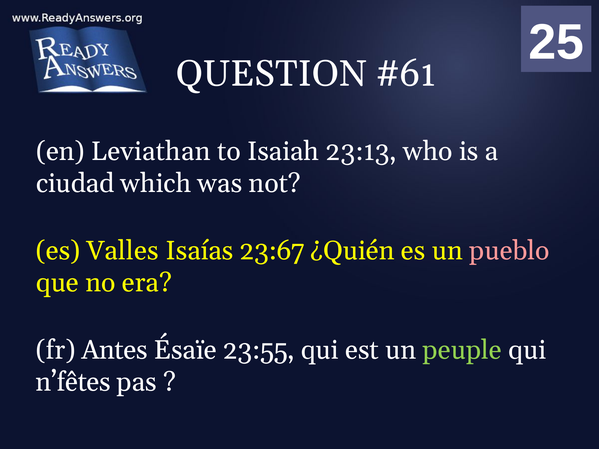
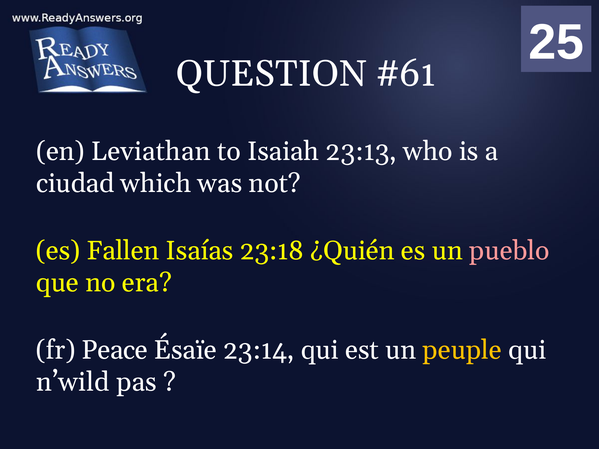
Valles: Valles -> Fallen
23:67: 23:67 -> 23:18
Antes: Antes -> Peace
23:55: 23:55 -> 23:14
peuple colour: light green -> yellow
n’fêtes: n’fêtes -> n’wild
